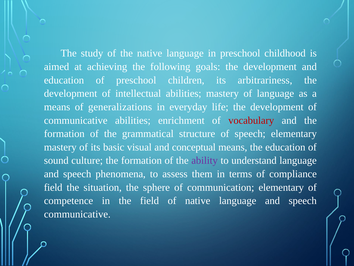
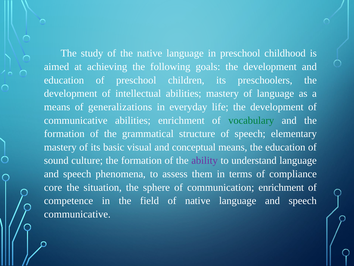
arbitrariness: arbitrariness -> preschoolers
vocabulary colour: red -> green
field at (53, 187): field -> core
communication elementary: elementary -> enrichment
